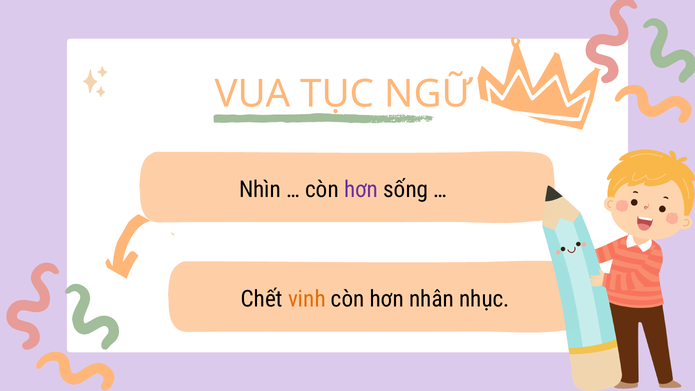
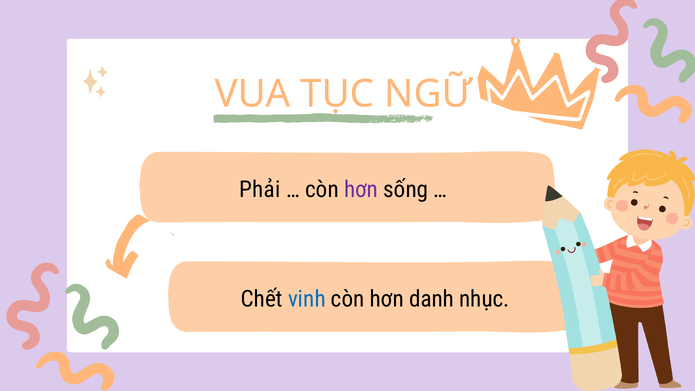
Nhìn: Nhìn -> Phải
vinh colour: orange -> blue
nhân: nhân -> danh
